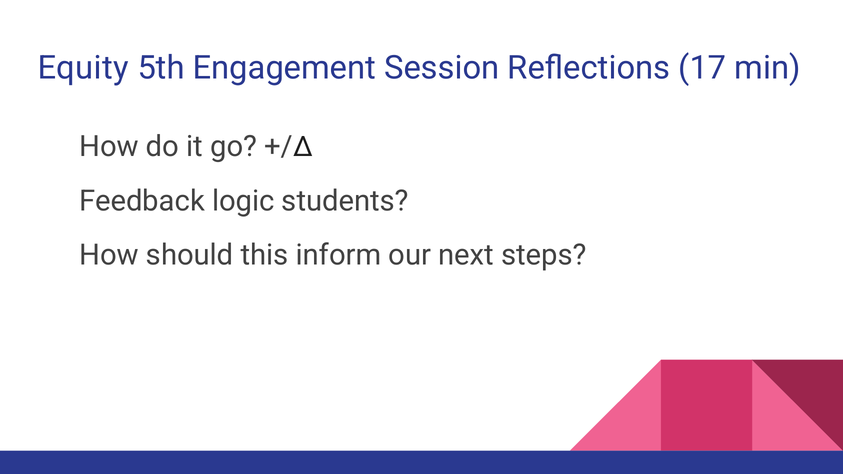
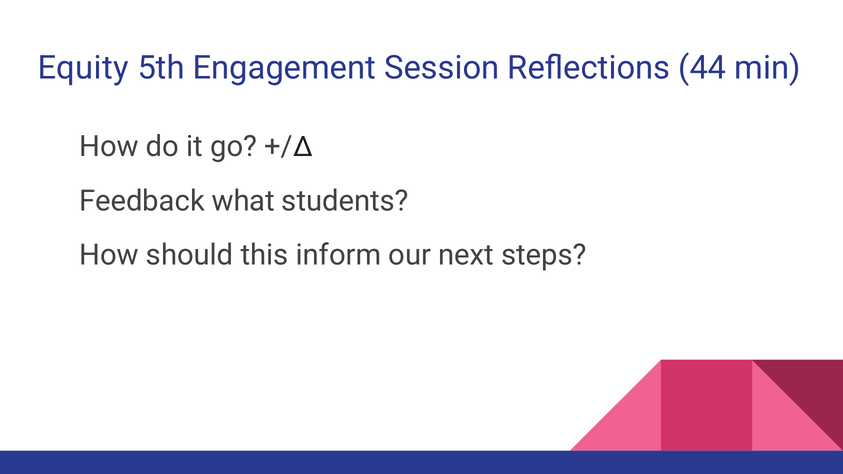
17: 17 -> 44
logic: logic -> what
